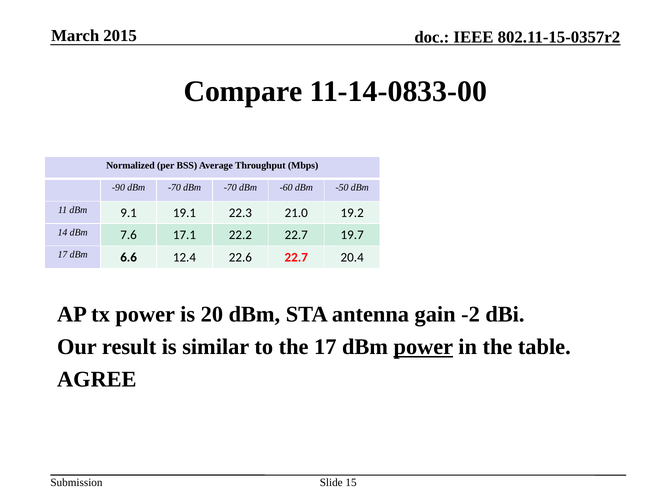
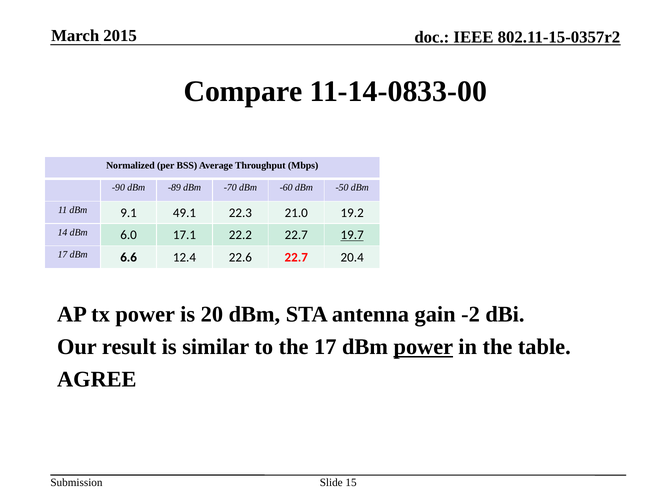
-90 dBm -70: -70 -> -89
19.1: 19.1 -> 49.1
7.6: 7.6 -> 6.0
19.7 underline: none -> present
